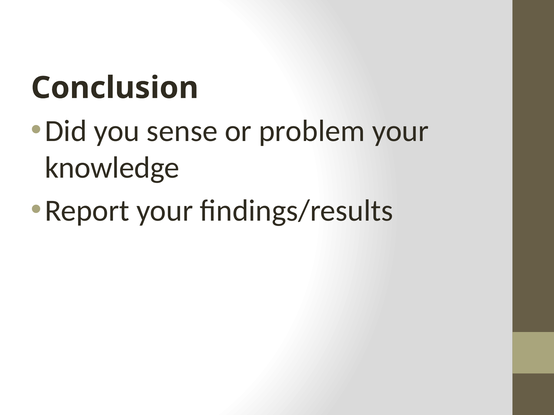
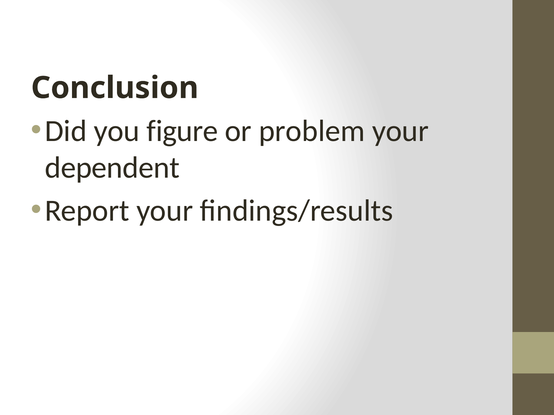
sense: sense -> figure
knowledge: knowledge -> dependent
